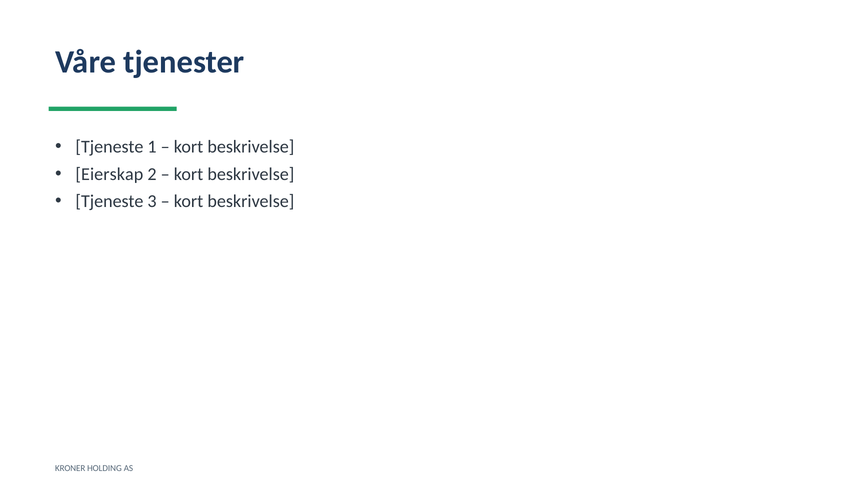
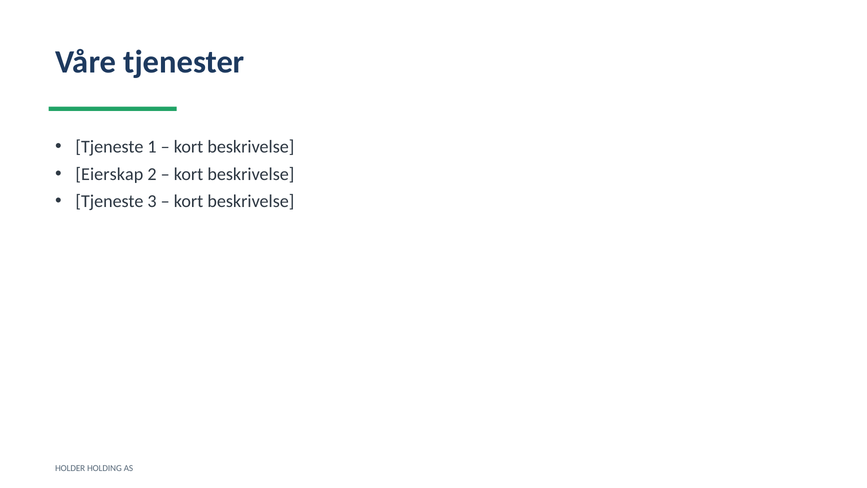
KRONER: KRONER -> HOLDER
